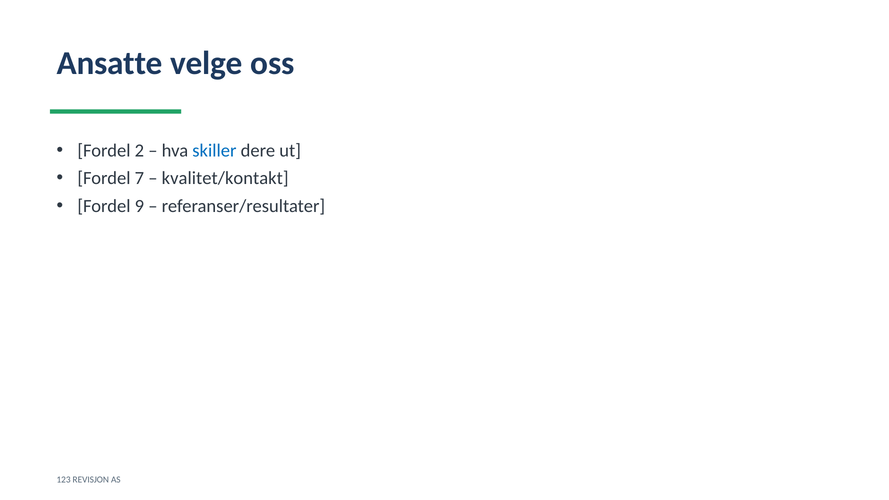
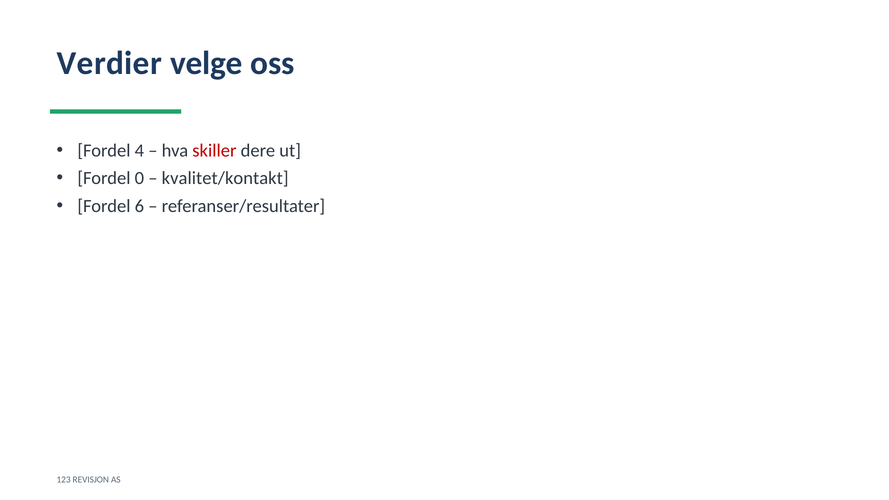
Ansatte: Ansatte -> Verdier
2: 2 -> 4
skiller colour: blue -> red
7: 7 -> 0
9: 9 -> 6
